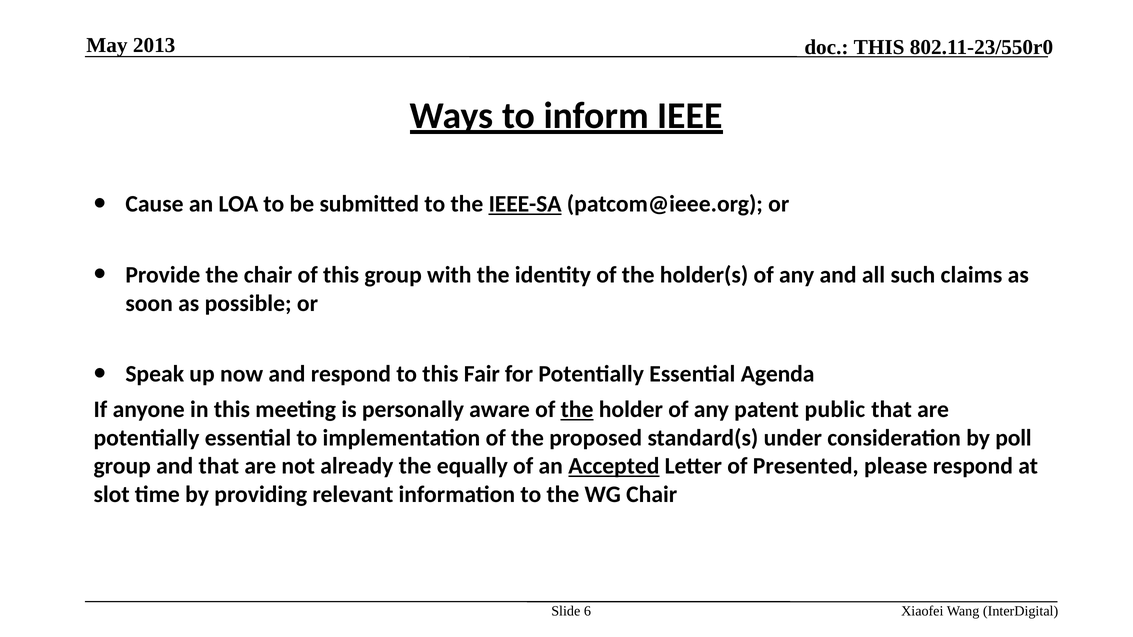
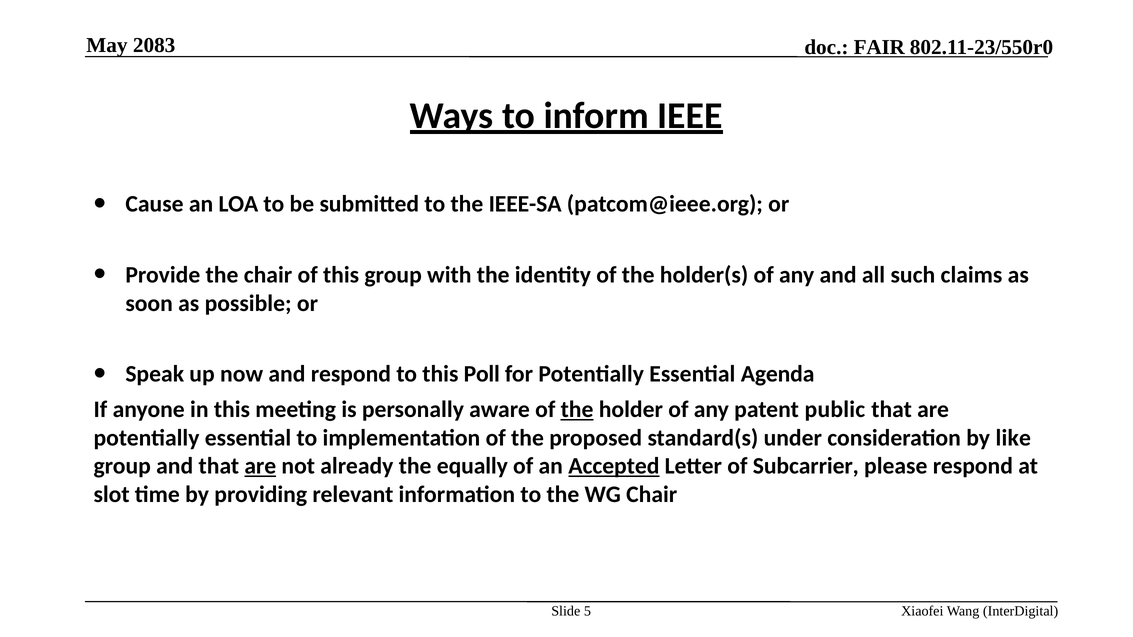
2013: 2013 -> 2083
THIS at (879, 47): THIS -> FAIR
IEEE-SA underline: present -> none
Fair: Fair -> Poll
poll: poll -> like
are at (260, 466) underline: none -> present
Presented: Presented -> Subcarrier
6: 6 -> 5
